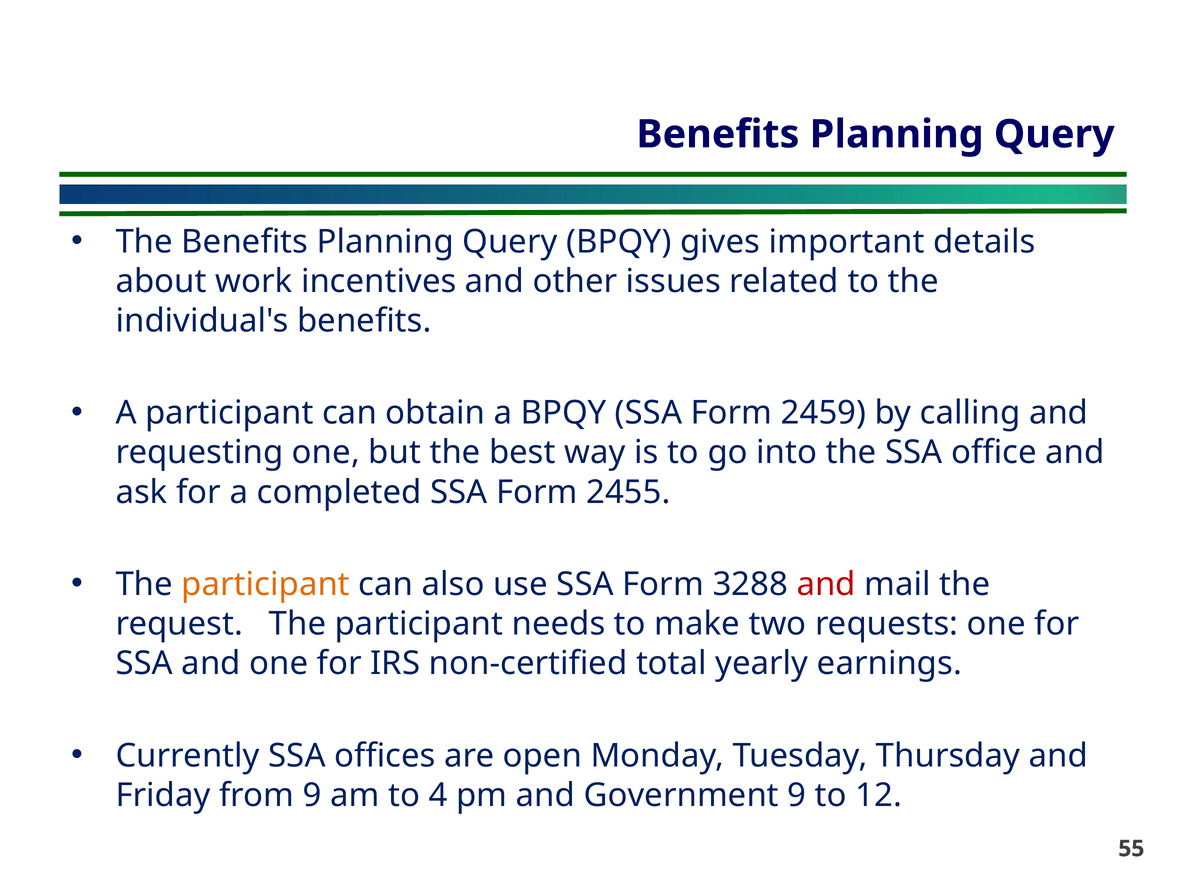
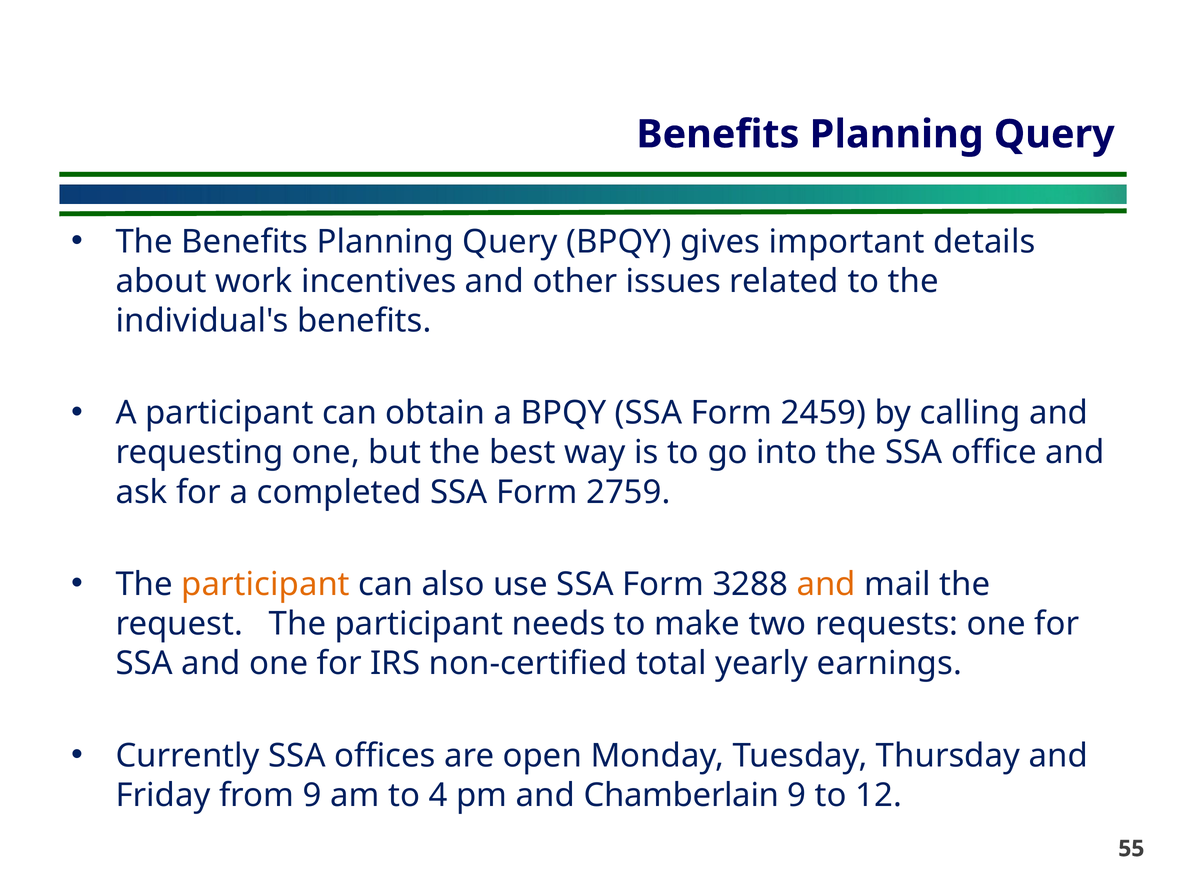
2455: 2455 -> 2759
and at (826, 585) colour: red -> orange
Government: Government -> Chamberlain
